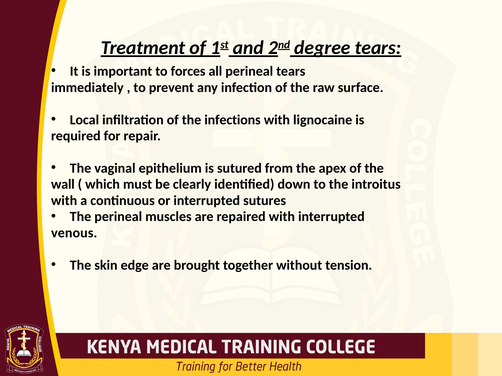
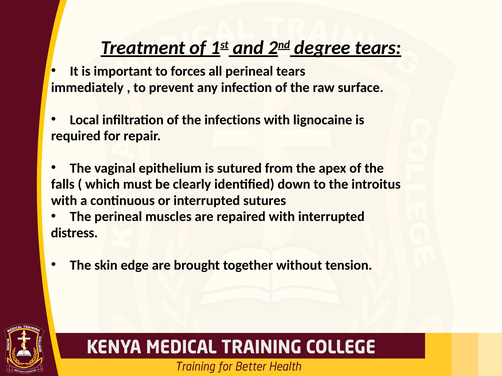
wall: wall -> falls
venous: venous -> distress
